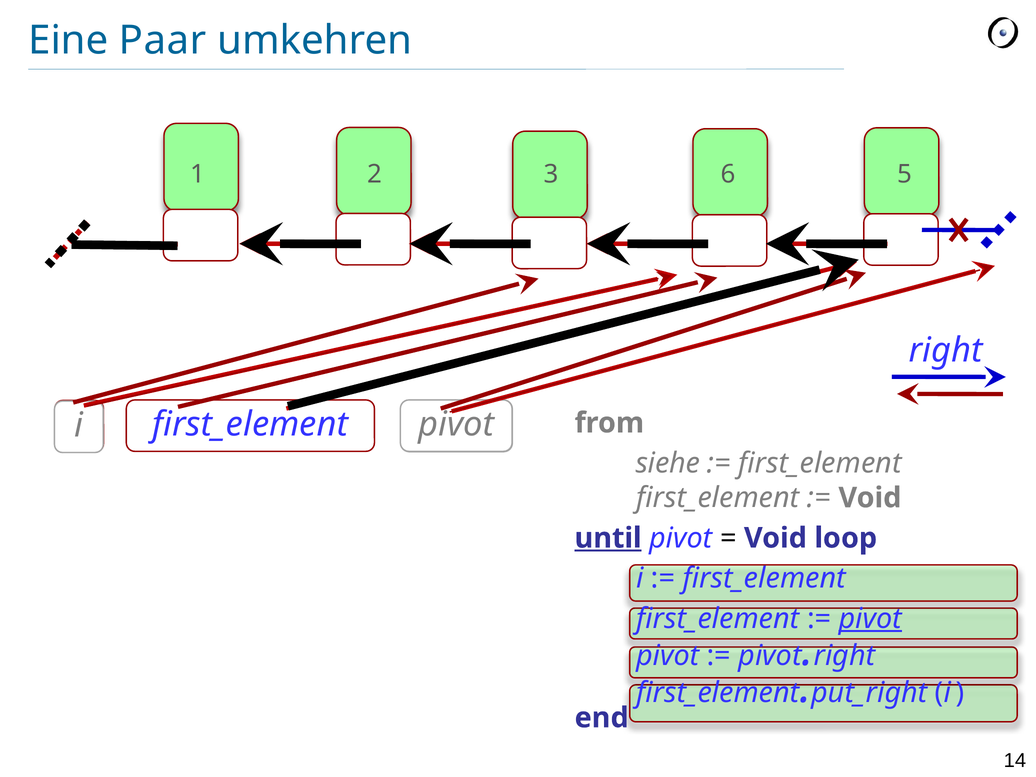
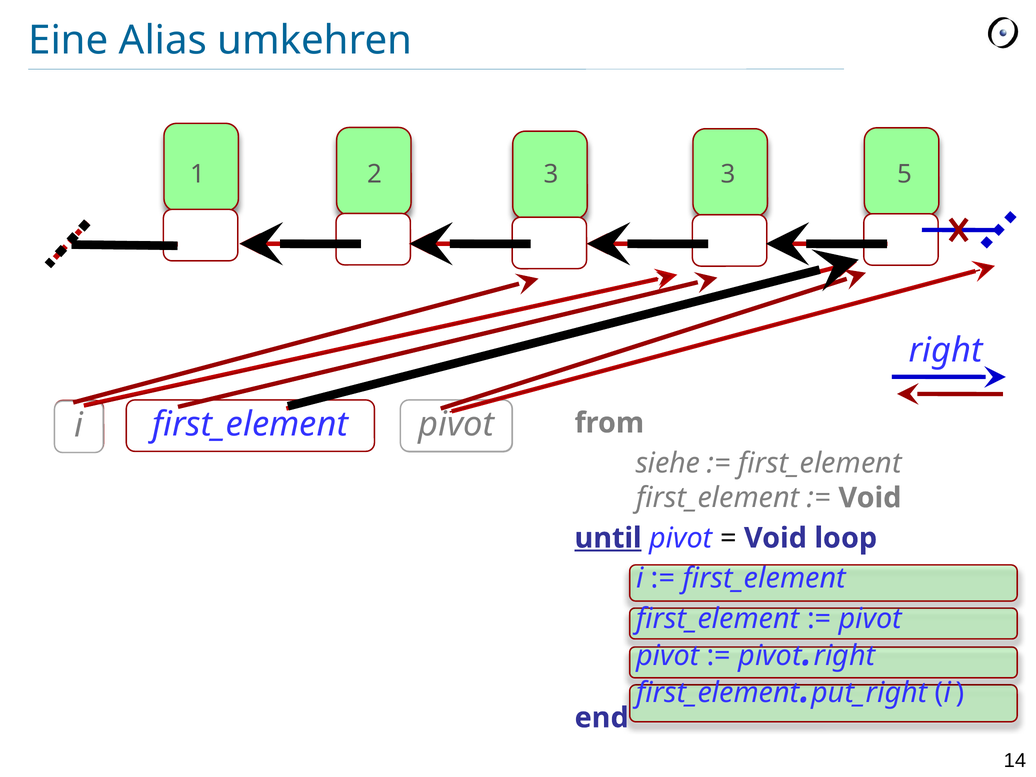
Paar: Paar -> Alias
3 6: 6 -> 3
pivot at (870, 619) underline: present -> none
